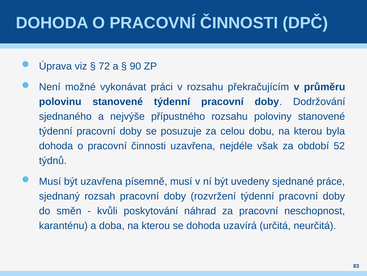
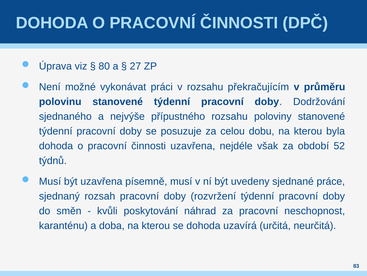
72: 72 -> 80
90: 90 -> 27
